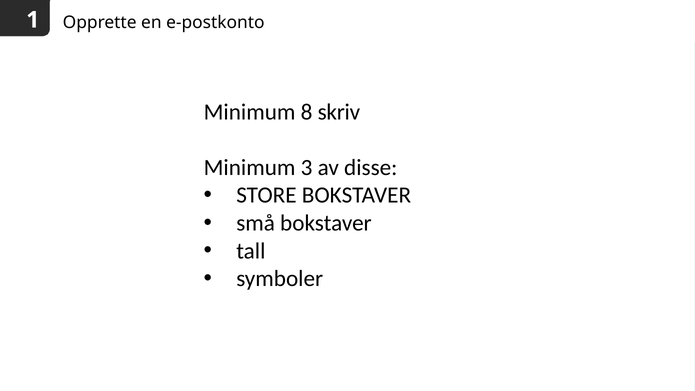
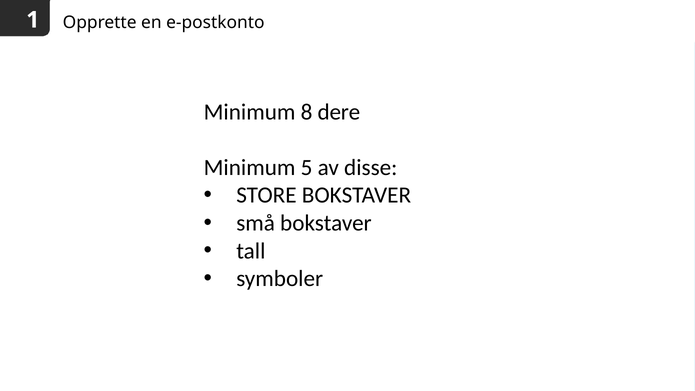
skriv: skriv -> dere
3: 3 -> 5
